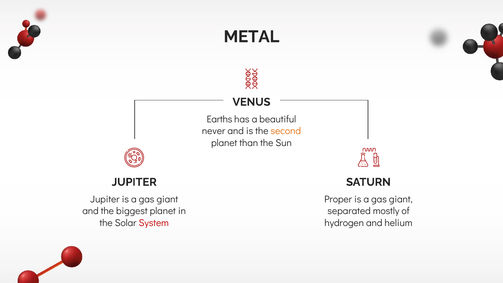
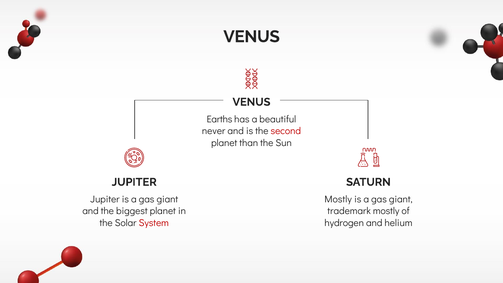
METAL at (252, 37): METAL -> VENUS
second colour: orange -> red
Proper at (338, 199): Proper -> Mostly
separated: separated -> trademark
